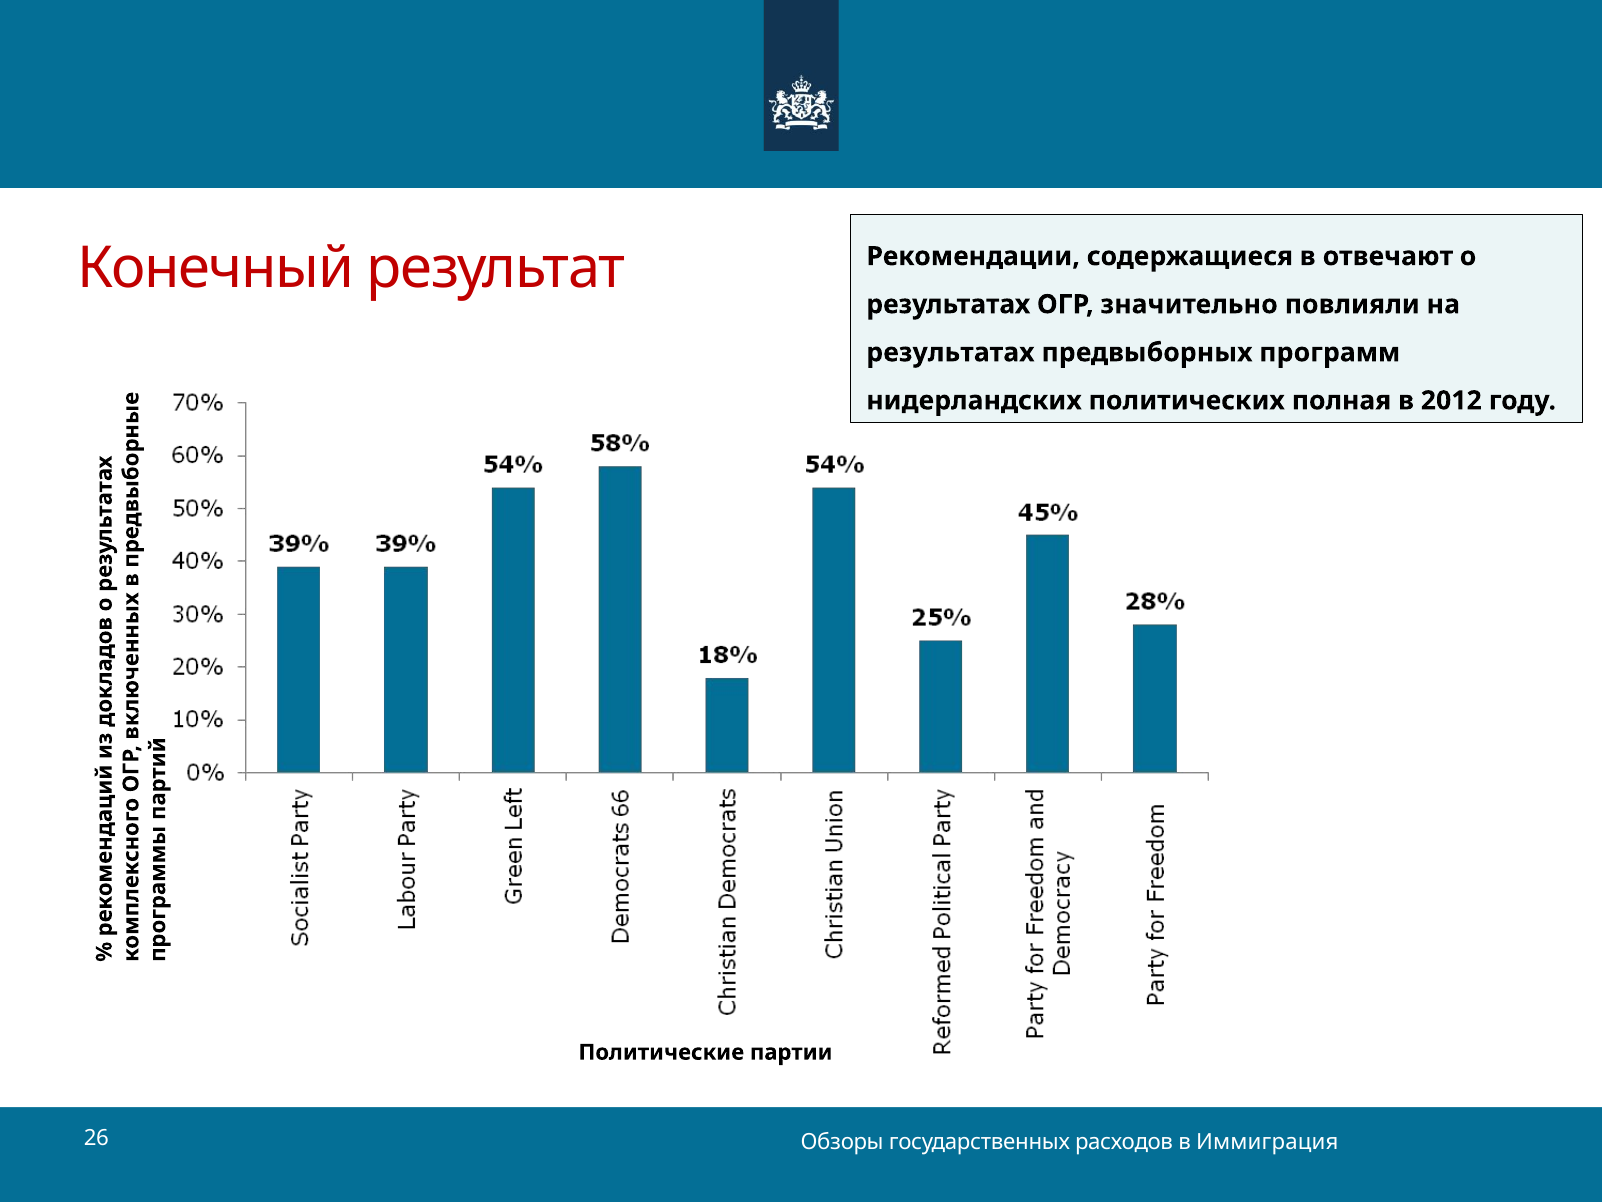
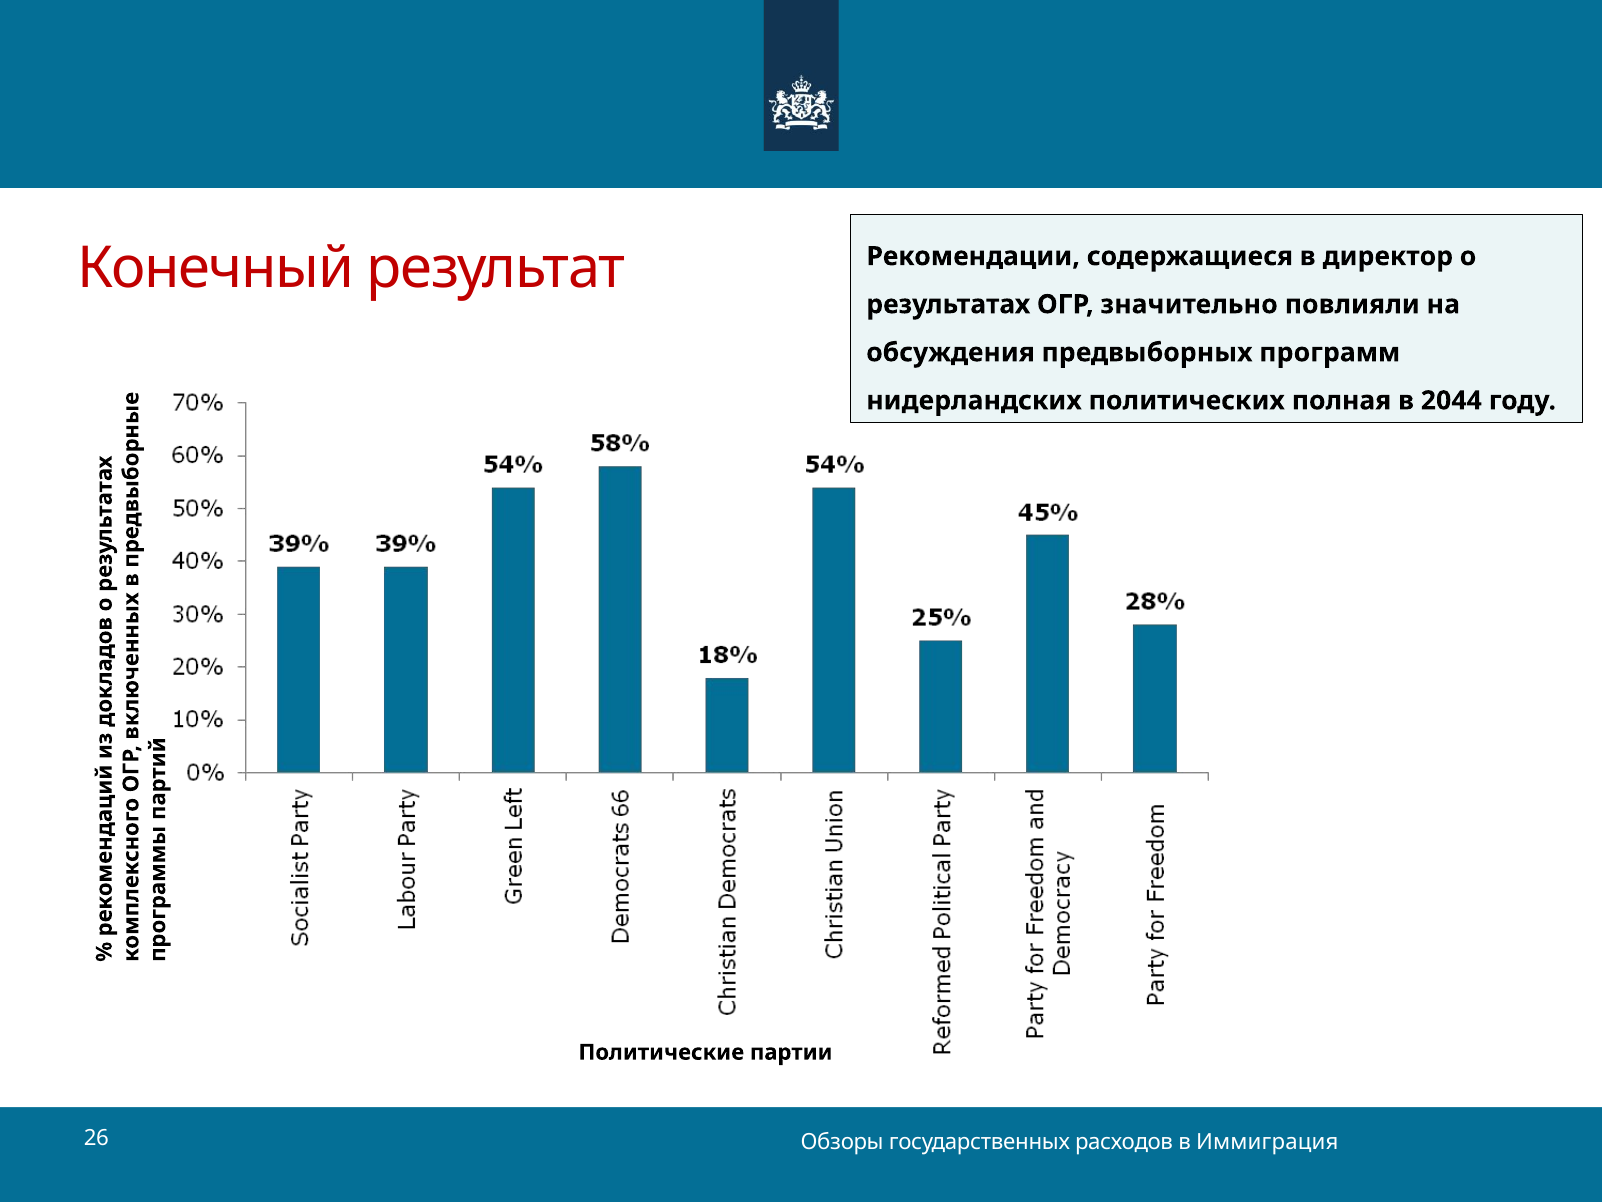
отвечают: отвечают -> директор
результатах at (950, 352): результатах -> обсуждения
2012: 2012 -> 2044
